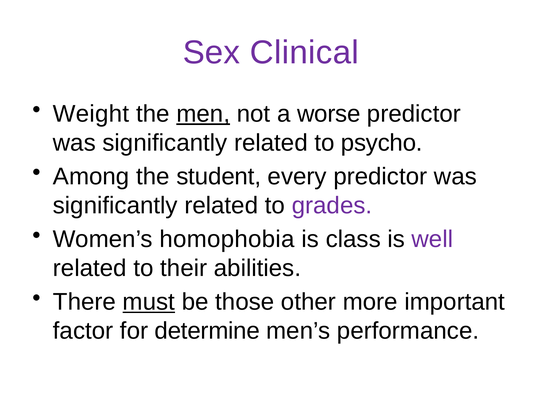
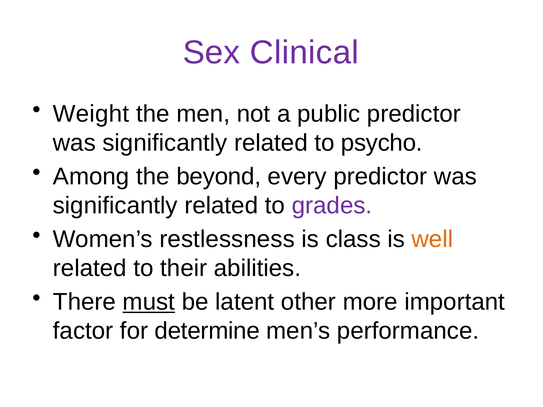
men underline: present -> none
worse: worse -> public
student: student -> beyond
homophobia: homophobia -> restlessness
well colour: purple -> orange
those: those -> latent
